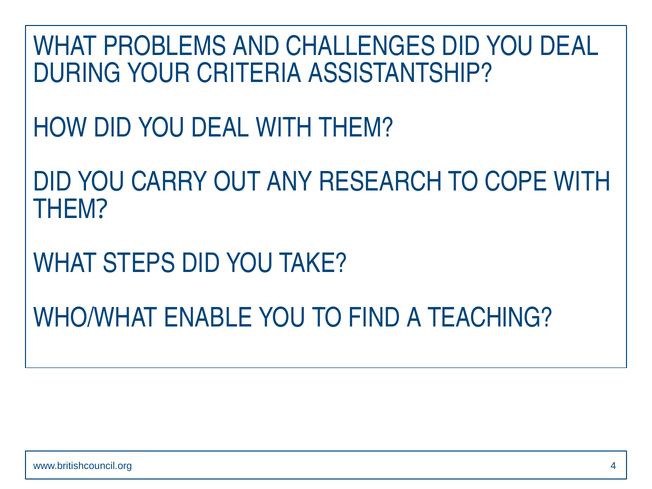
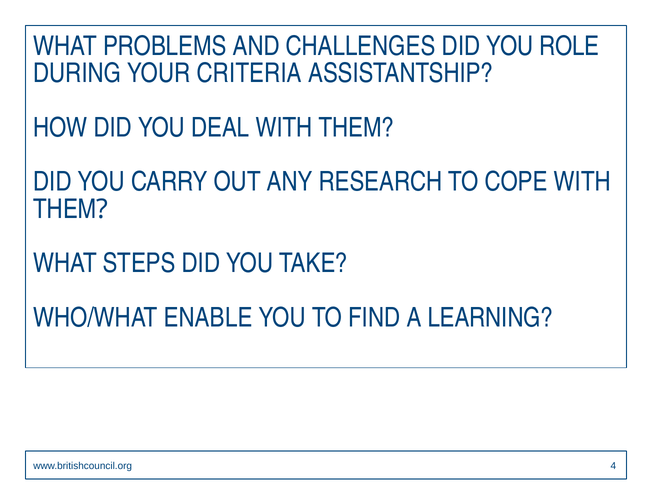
CHALLENGES DID YOU DEAL: DEAL -> ROLE
TEACHING: TEACHING -> LEARNING
